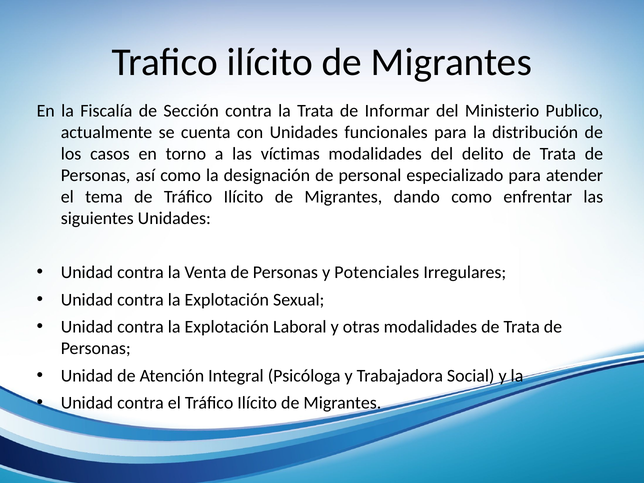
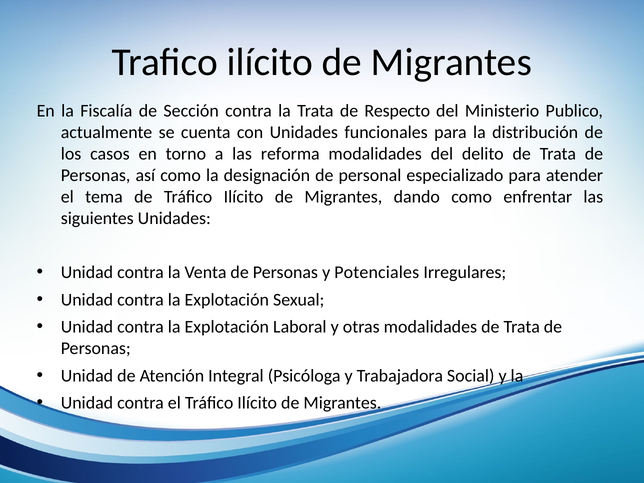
Informar: Informar -> Respecto
víctimas: víctimas -> reforma
